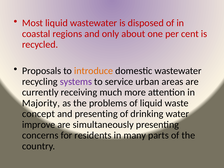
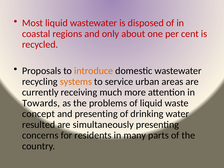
systems colour: purple -> orange
Majority: Majority -> Towards
improve: improve -> resulted
